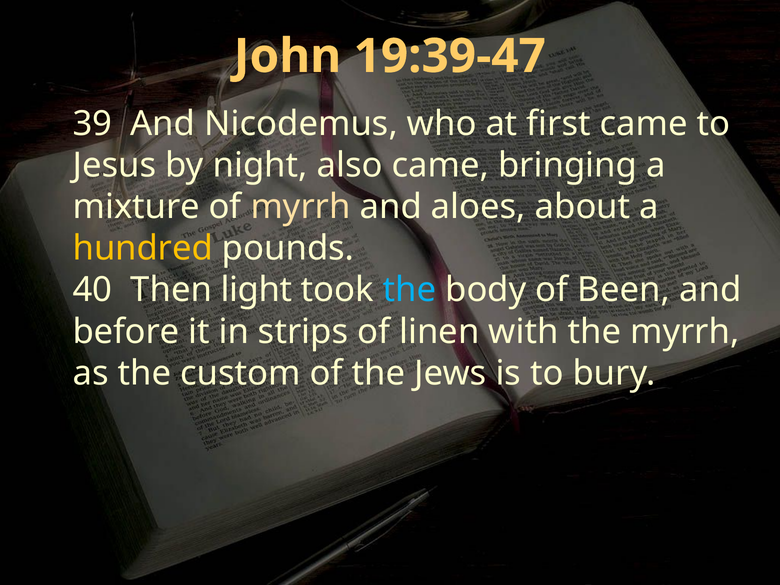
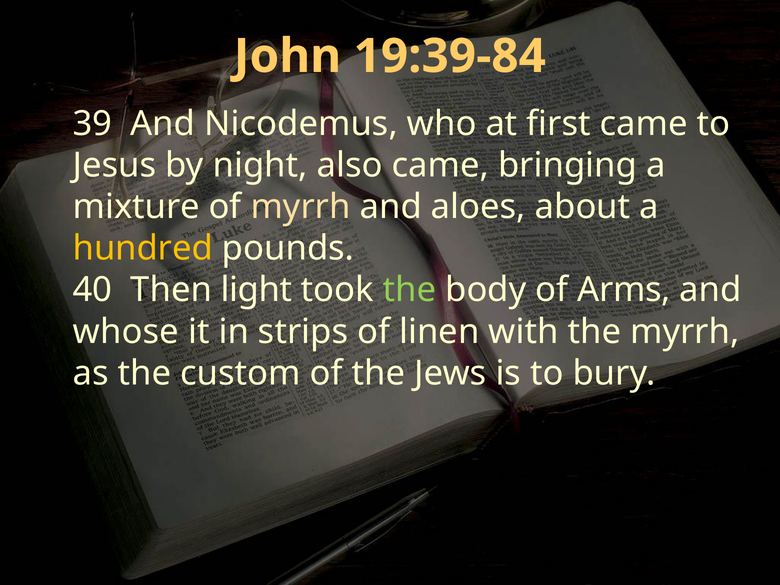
19:39-47: 19:39-47 -> 19:39-84
the at (409, 290) colour: light blue -> light green
Been: Been -> Arms
before: before -> whose
